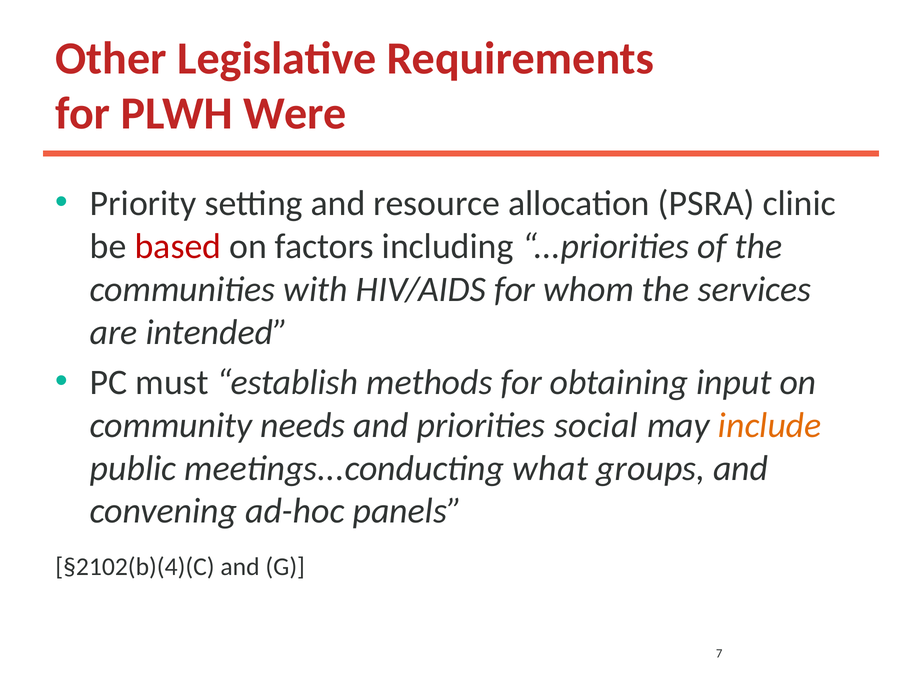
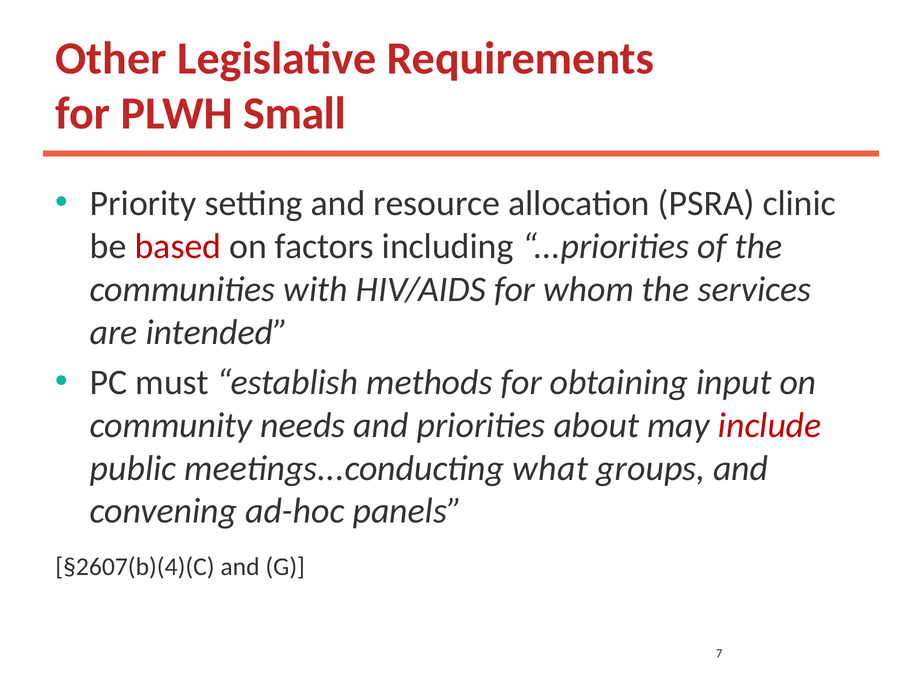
Were: Were -> Small
social: social -> about
include colour: orange -> red
§2102(b)(4)(C: §2102(b)(4)(C -> §2607(b)(4)(C
